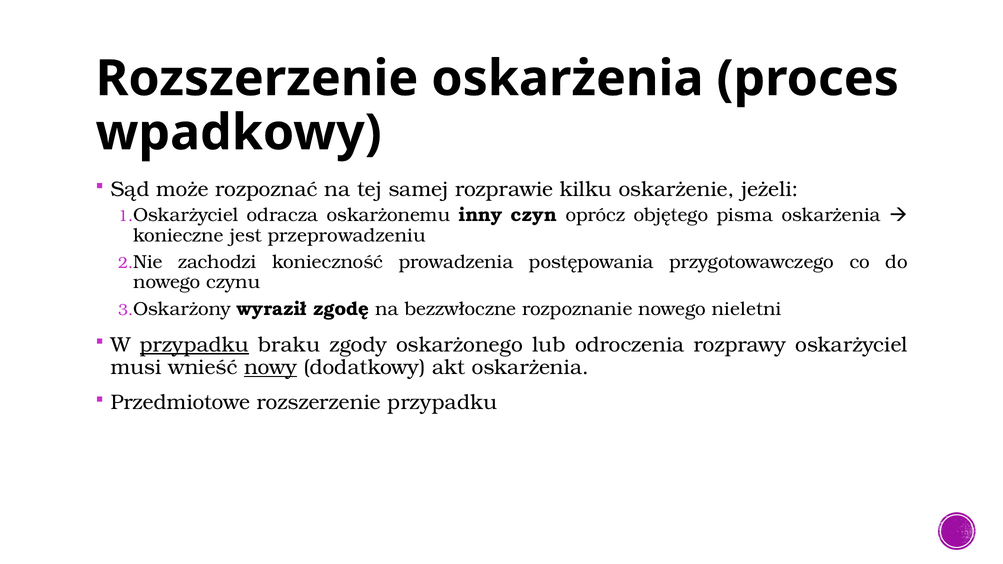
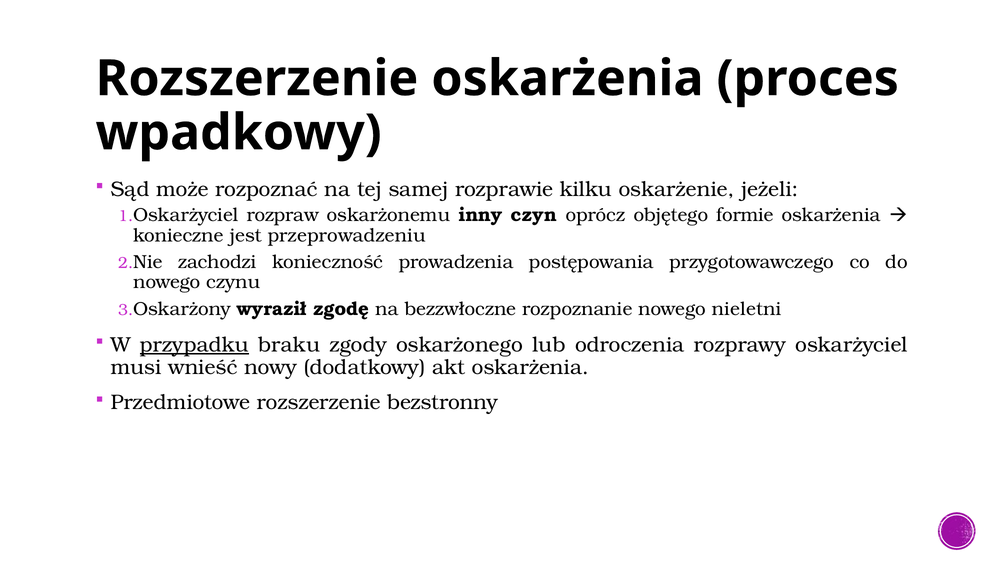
odracza: odracza -> rozpraw
pisma: pisma -> formie
nowy underline: present -> none
rozszerzenie przypadku: przypadku -> bezstronny
